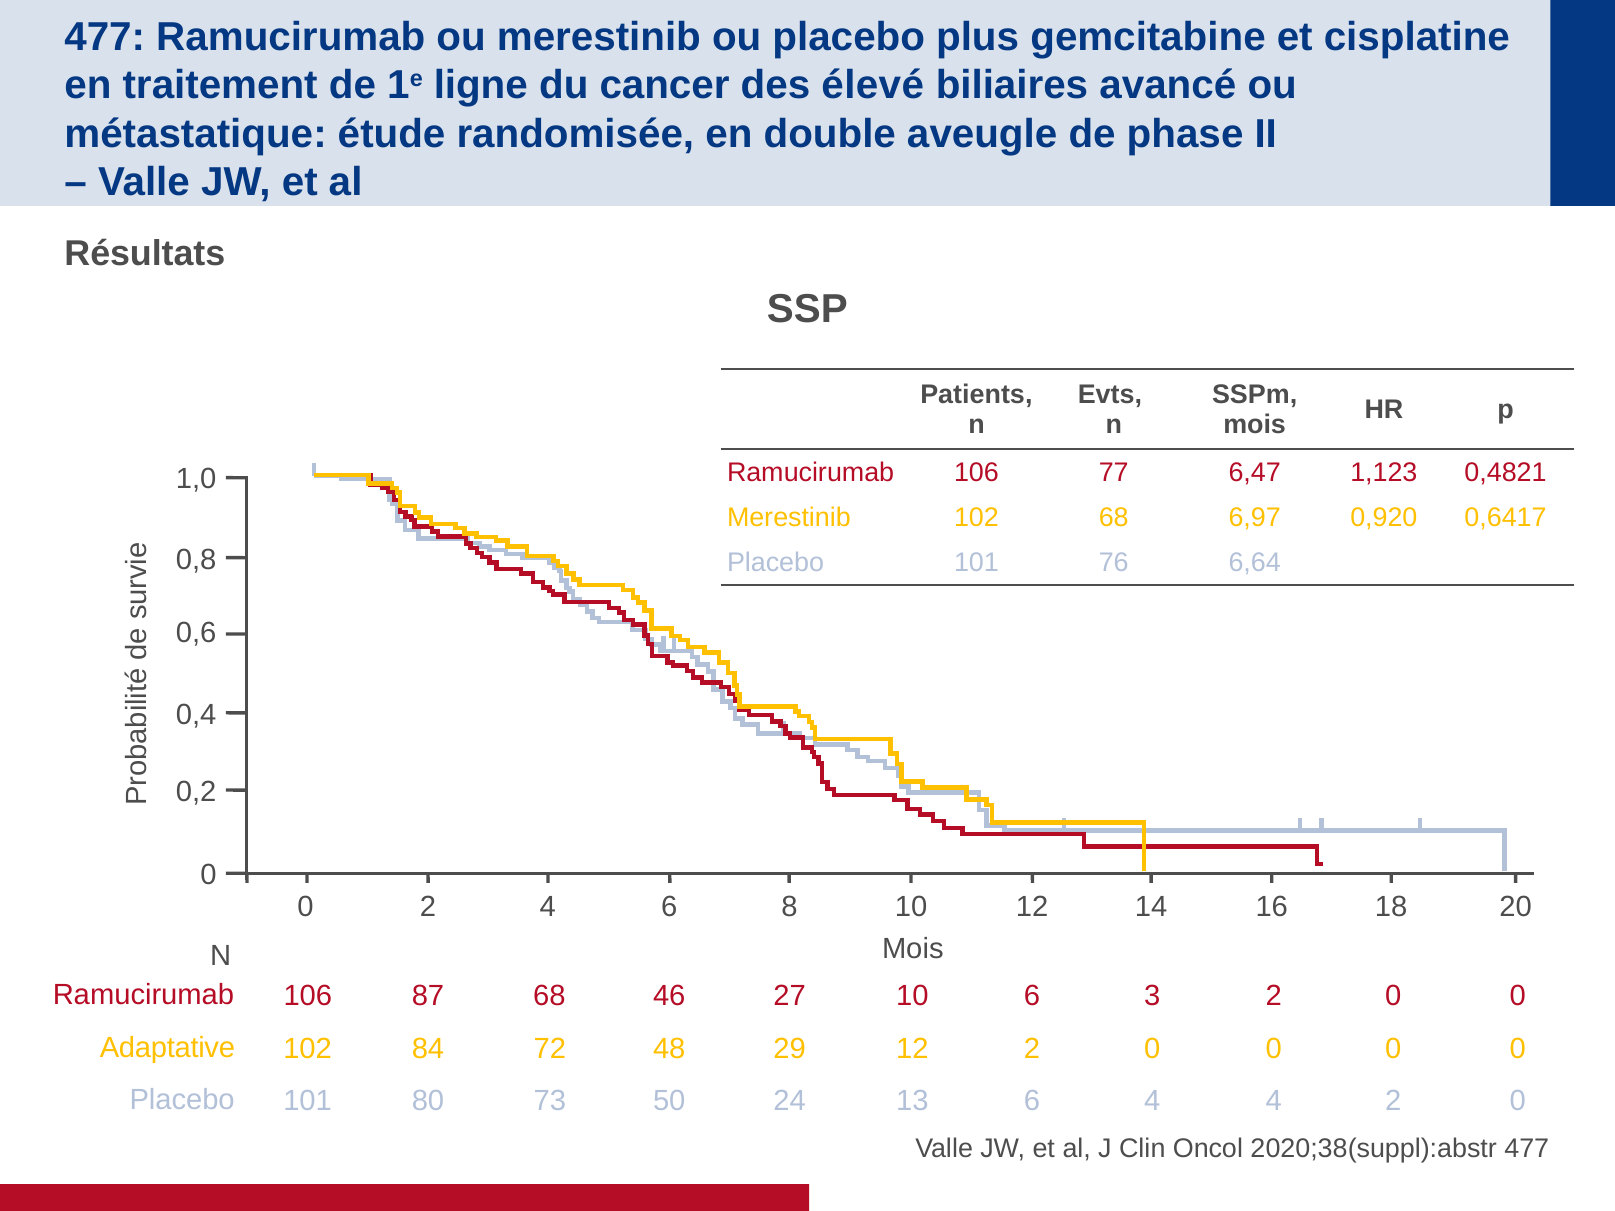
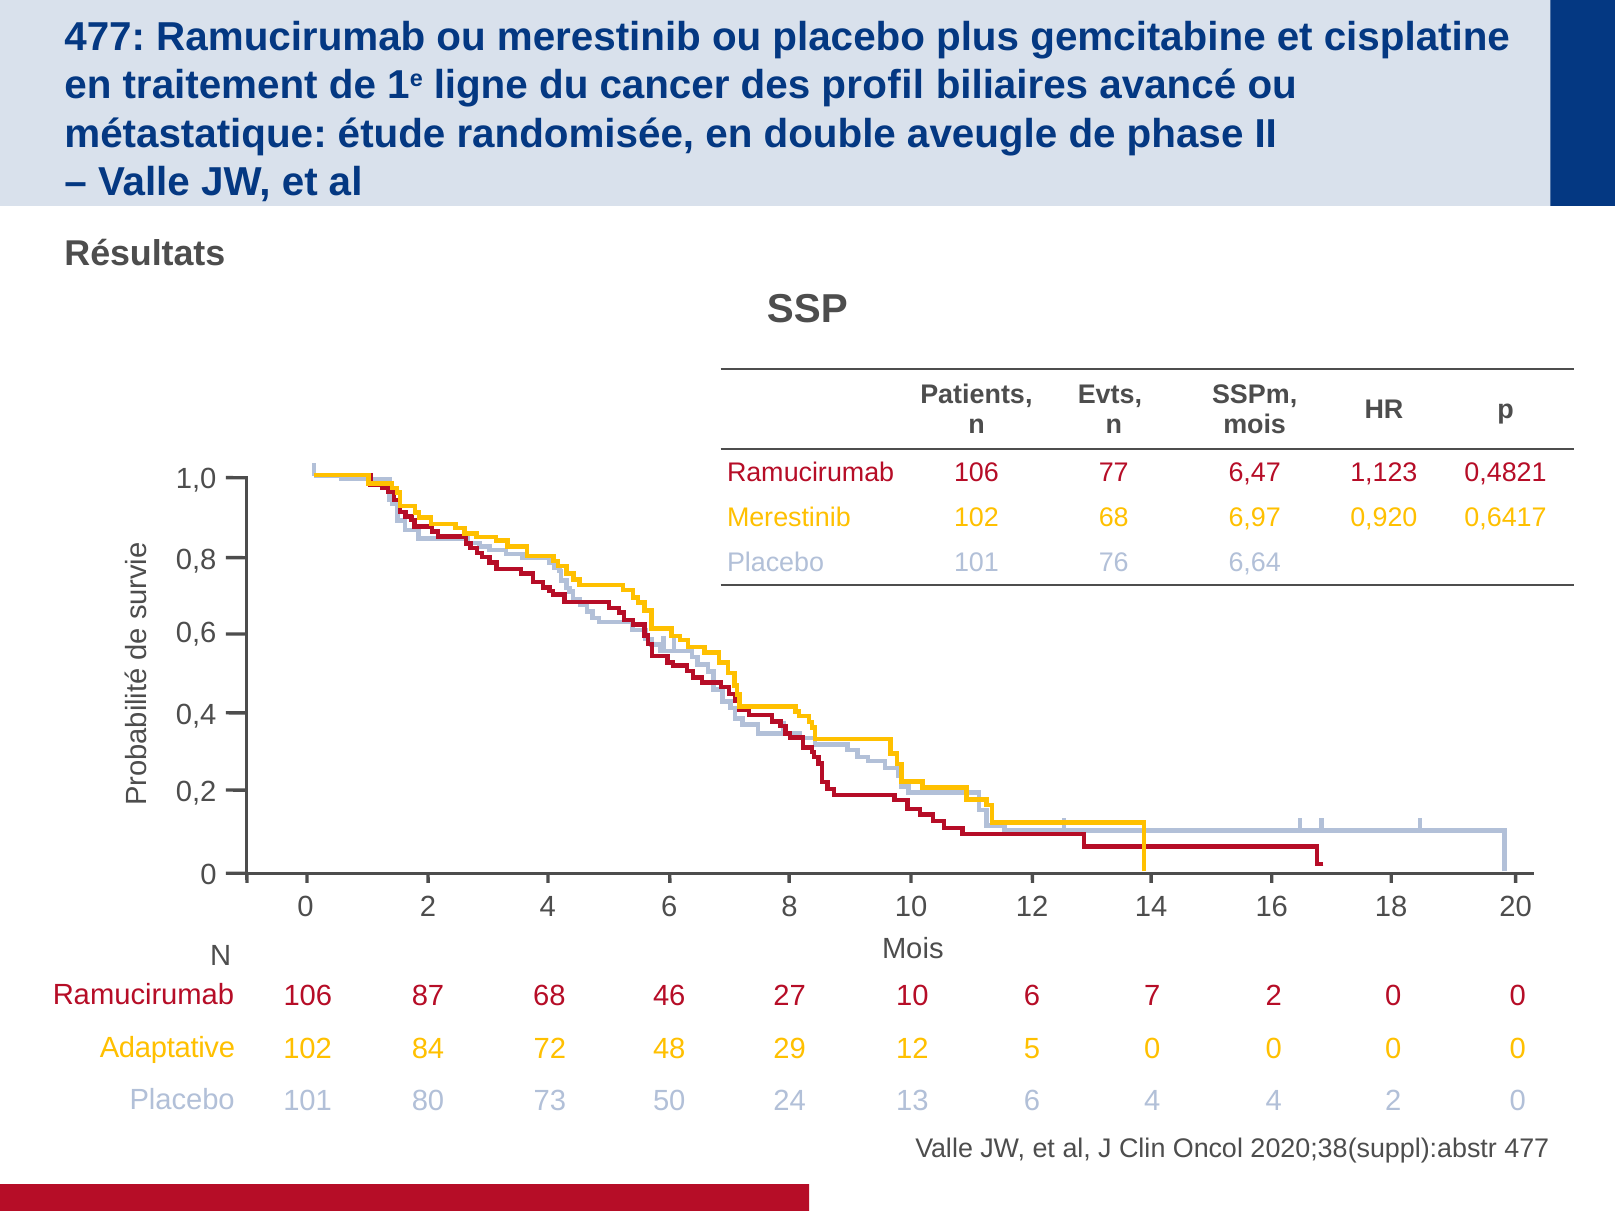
élevé: élevé -> profil
3: 3 -> 7
12 2: 2 -> 5
